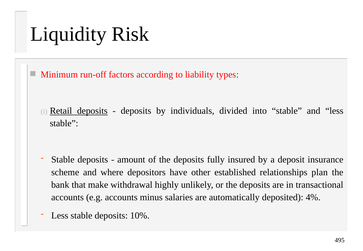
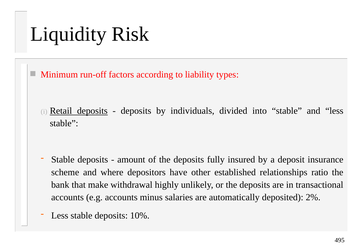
plan: plan -> ratio
4%: 4% -> 2%
